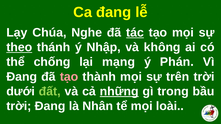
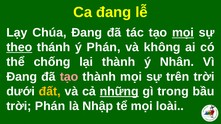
Chúa Nghe: Nghe -> Đang
tác underline: present -> none
mọi at (183, 33) underline: none -> present
ý Nhập: Nhập -> Phán
lại mạng: mạng -> thành
Phán: Phán -> Nhân
đất colour: light green -> yellow
trời Đang: Đang -> Phán
Nhân: Nhân -> Nhập
